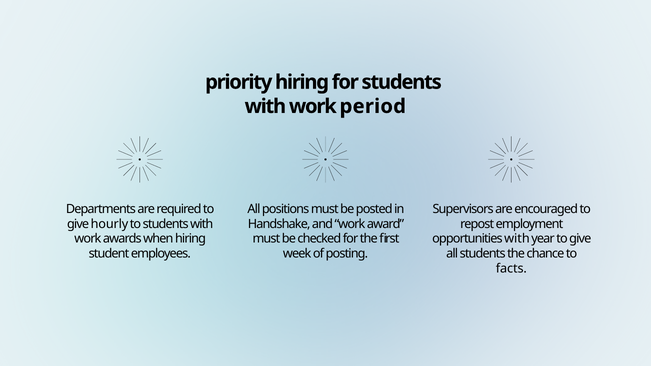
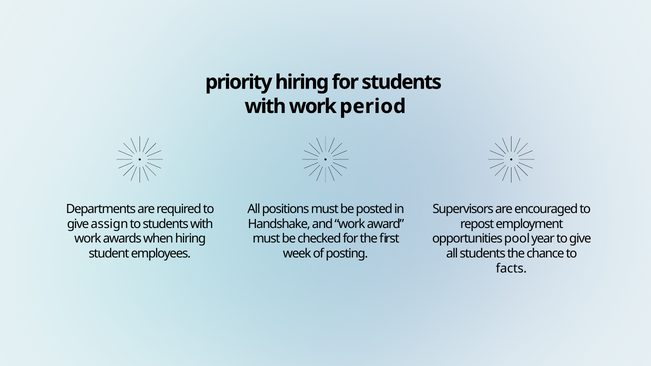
hourly: hourly -> assign
opportunities with: with -> pool
